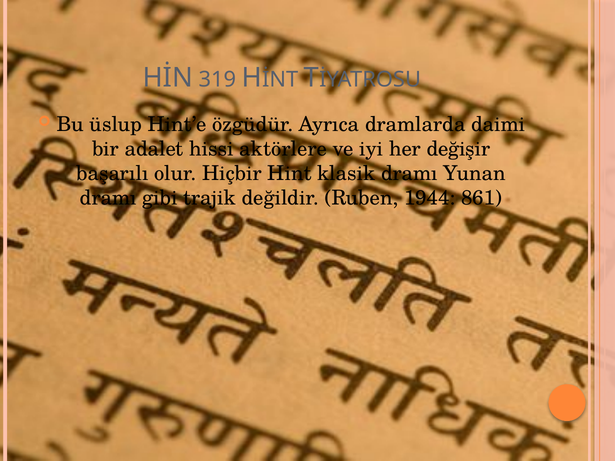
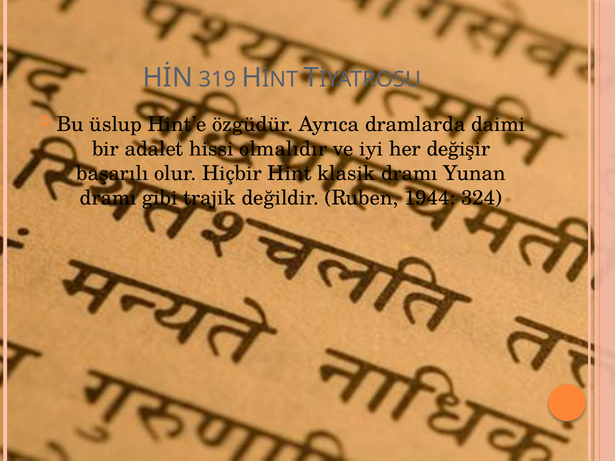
aktörlere: aktörlere -> olmalıdır
861: 861 -> 324
